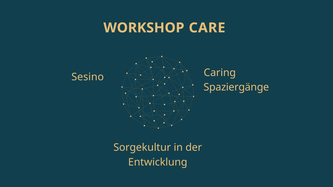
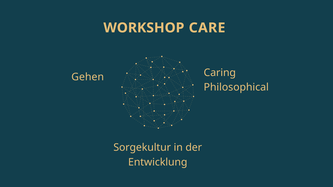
Sesino: Sesino -> Gehen
Spaziergänge: Spaziergänge -> Philosophical
